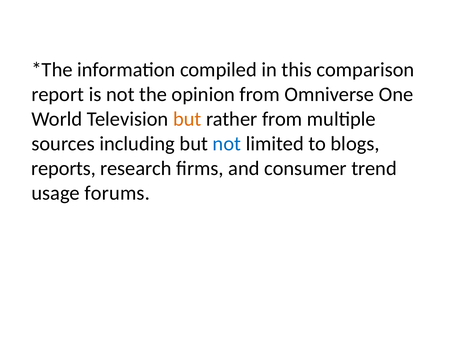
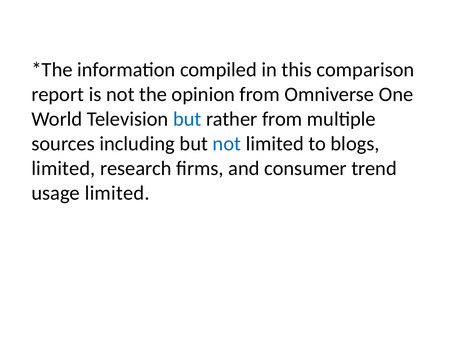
but at (187, 119) colour: orange -> blue
reports at (64, 168): reports -> limited
usage forums: forums -> limited
